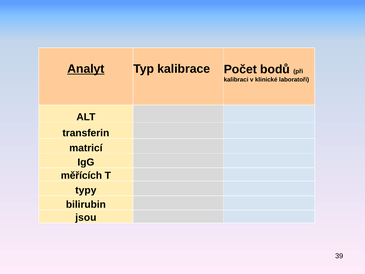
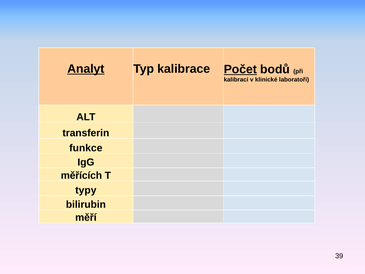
Počet underline: none -> present
matricí: matricí -> funkce
jsou: jsou -> měří
